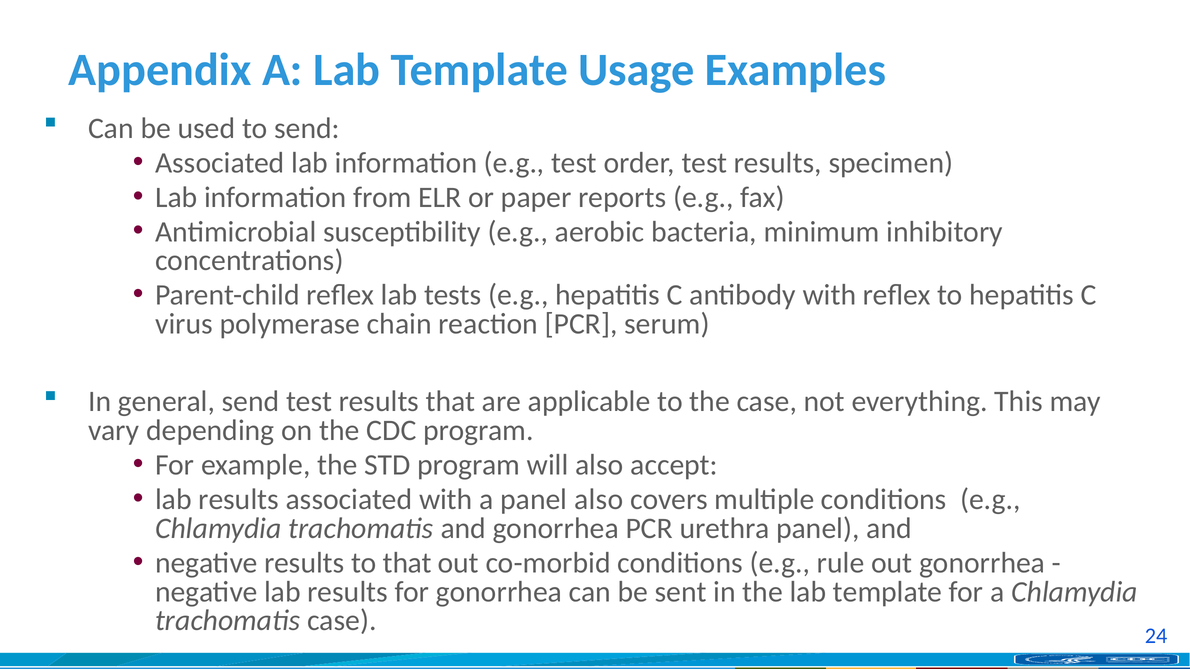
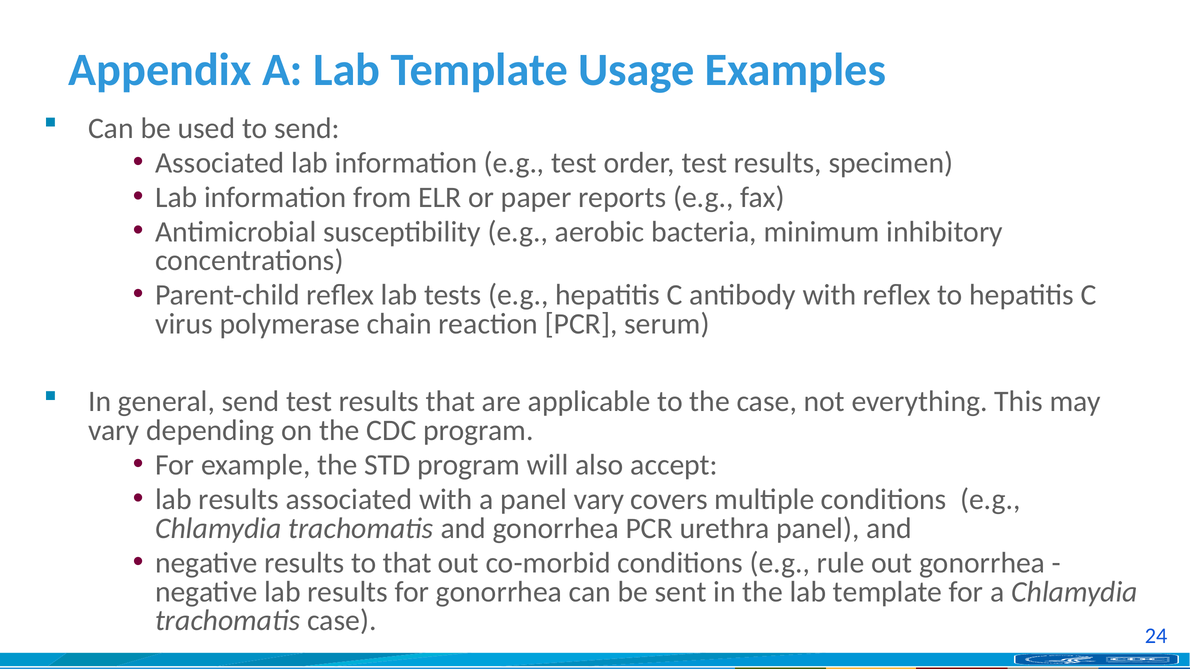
panel also: also -> vary
